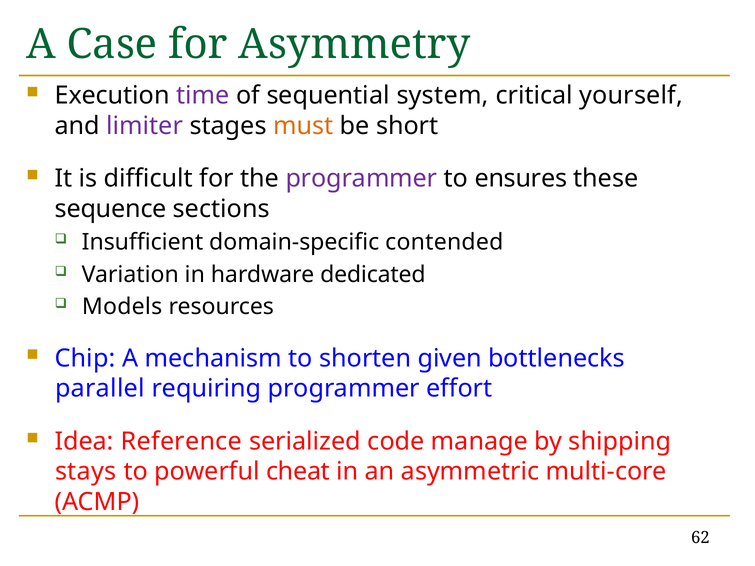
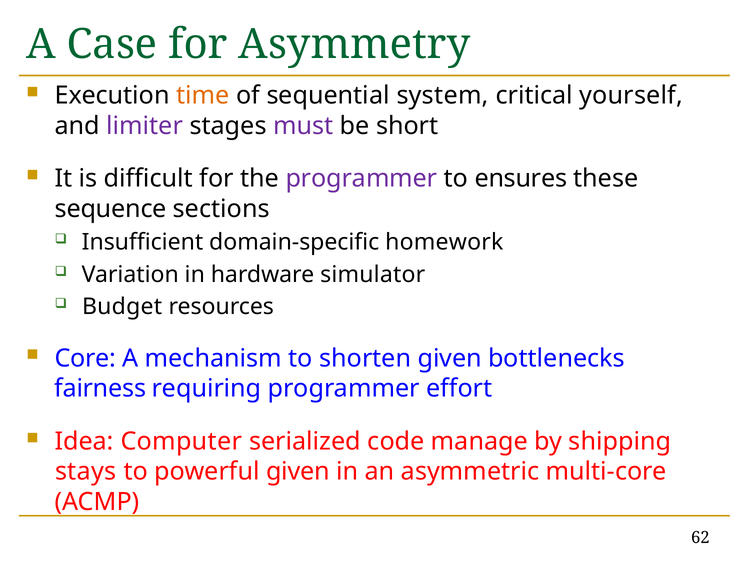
time colour: purple -> orange
must colour: orange -> purple
contended: contended -> homework
dedicated: dedicated -> simulator
Models: Models -> Budget
Chip: Chip -> Core
parallel: parallel -> fairness
Reference: Reference -> Computer
powerful cheat: cheat -> given
